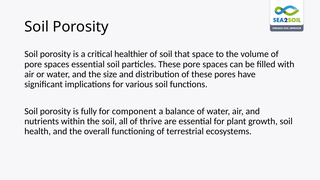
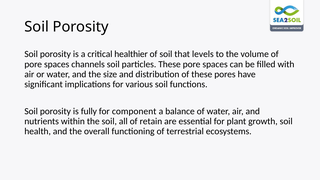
space: space -> levels
spaces essential: essential -> channels
thrive: thrive -> retain
